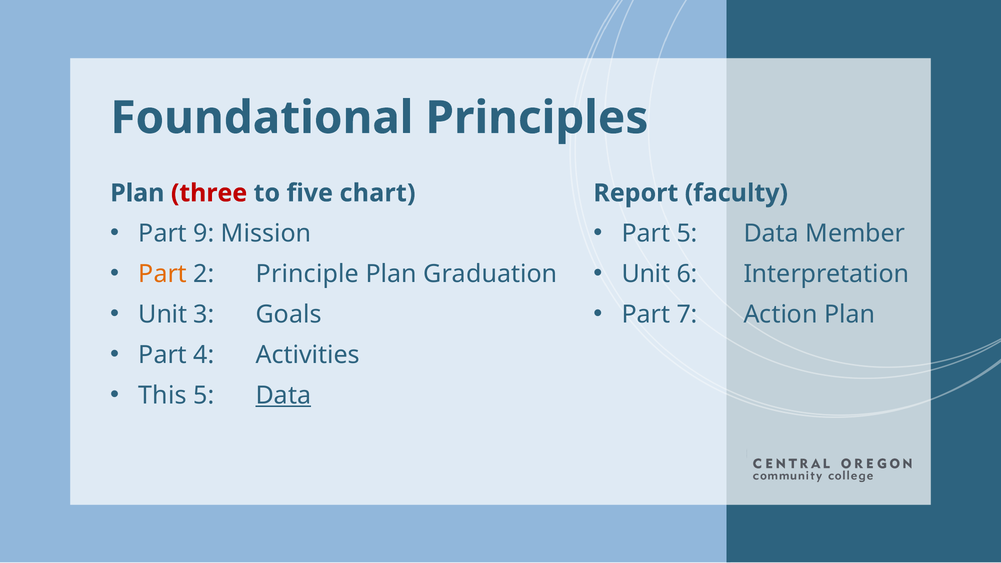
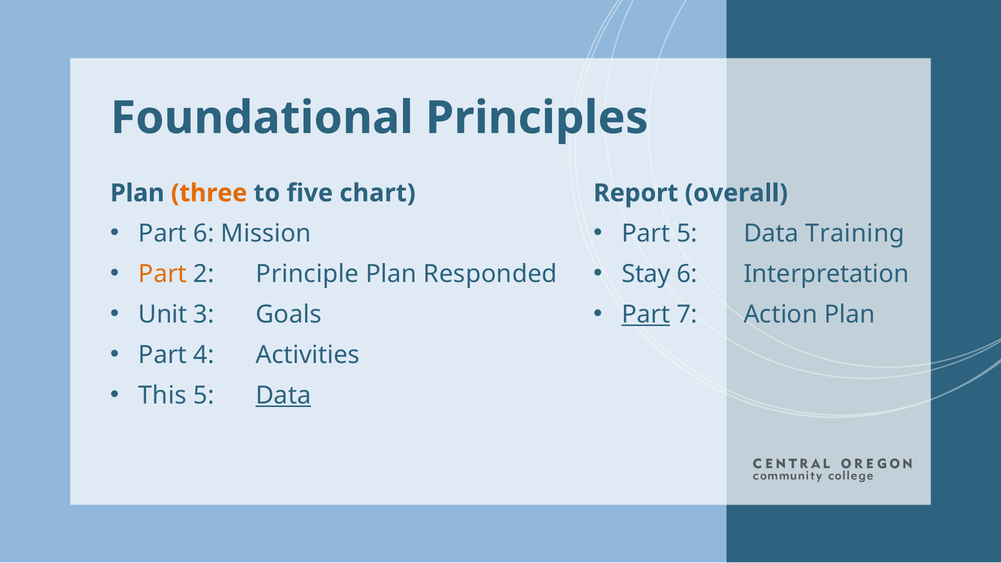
three colour: red -> orange
faculty: faculty -> overall
Member: Member -> Training
Part 9: 9 -> 6
Unit at (646, 274): Unit -> Stay
Graduation: Graduation -> Responded
Part at (646, 314) underline: none -> present
